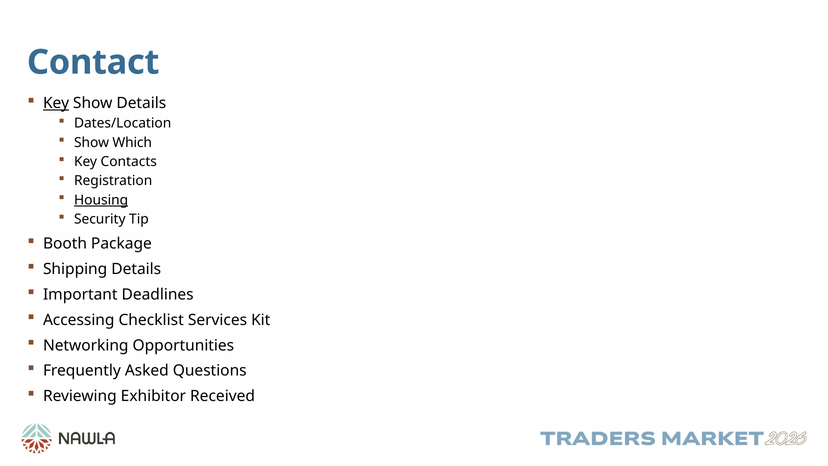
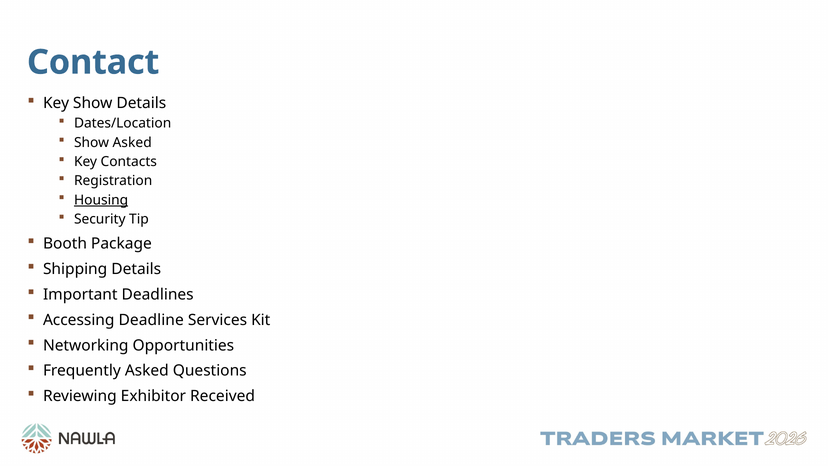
Key at (56, 103) underline: present -> none
Show Which: Which -> Asked
Checklist: Checklist -> Deadline
